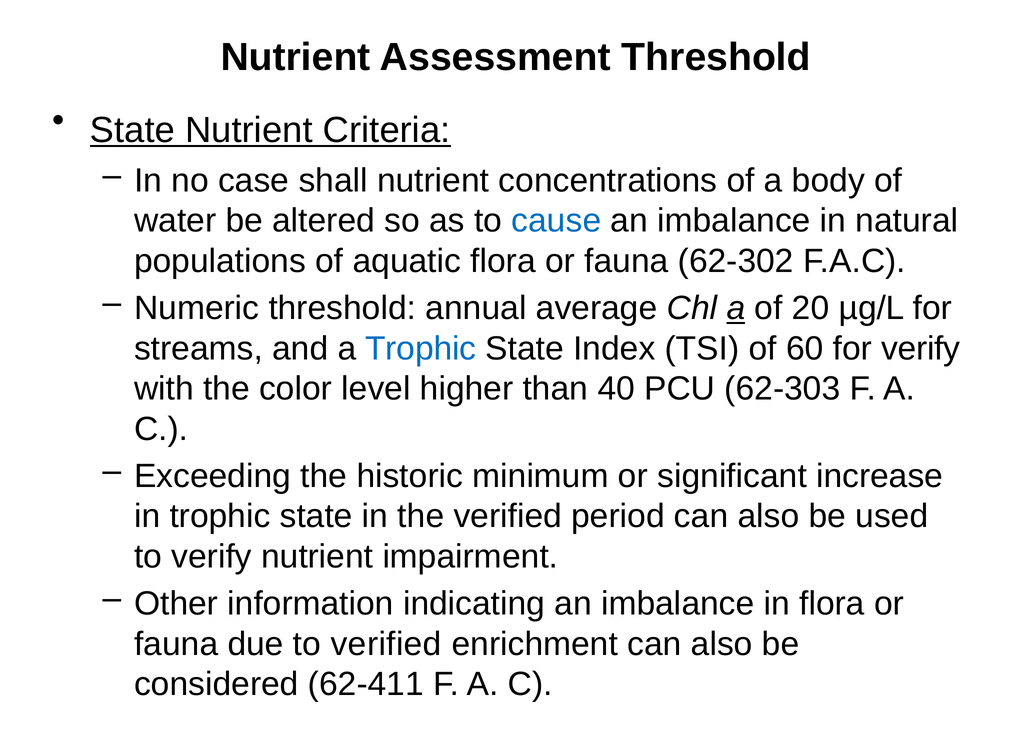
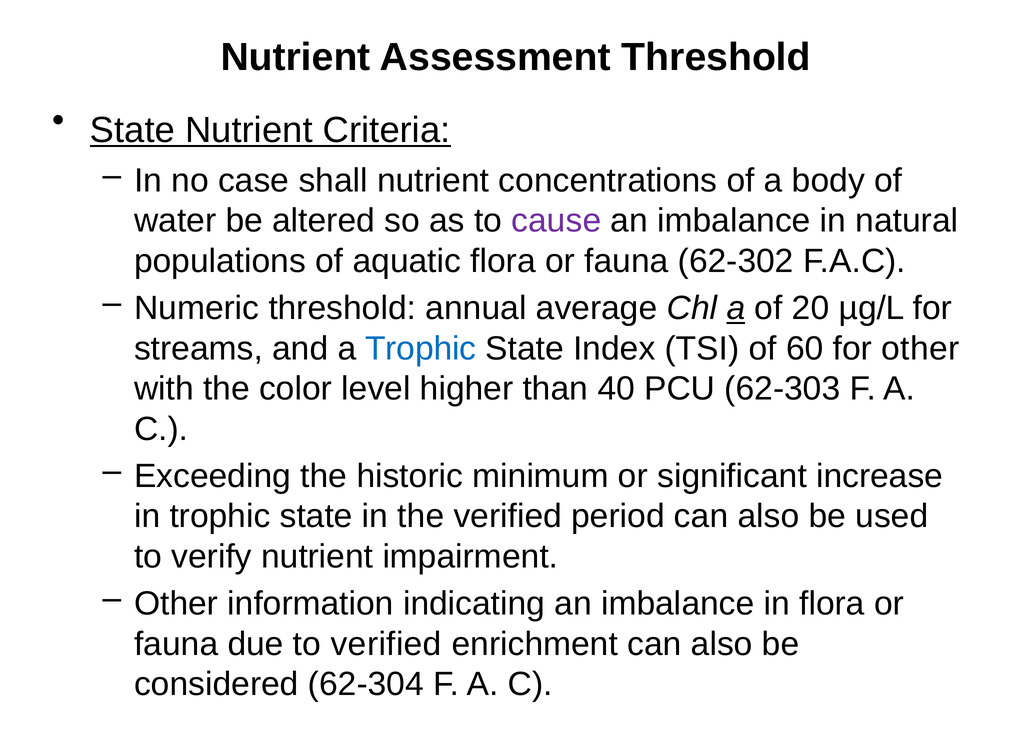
cause colour: blue -> purple
for verify: verify -> other
62-411: 62-411 -> 62-304
